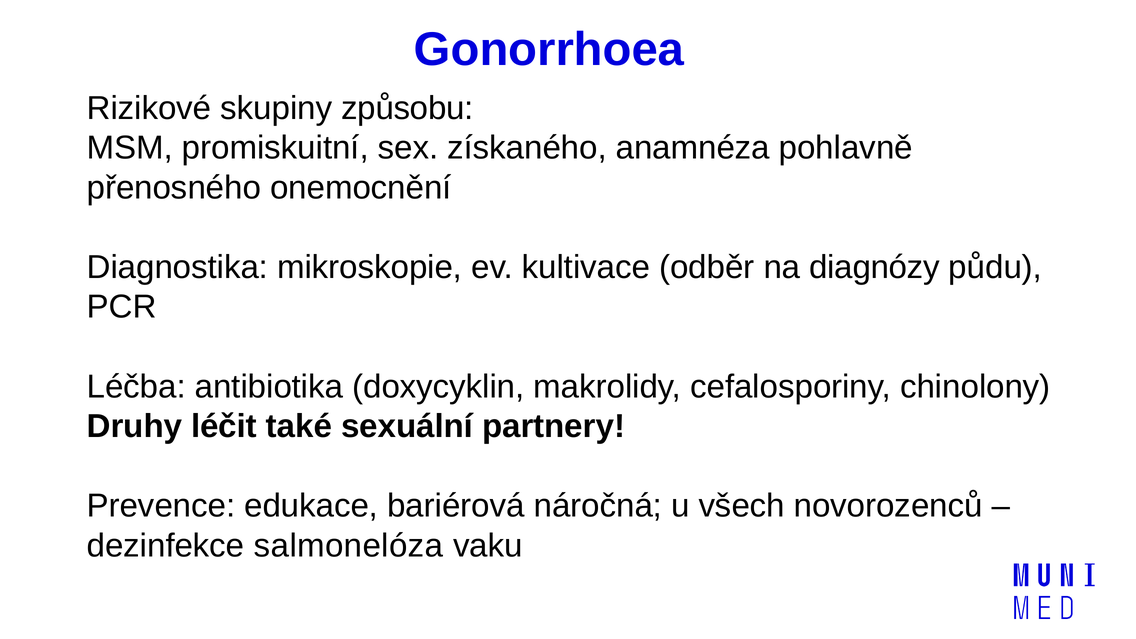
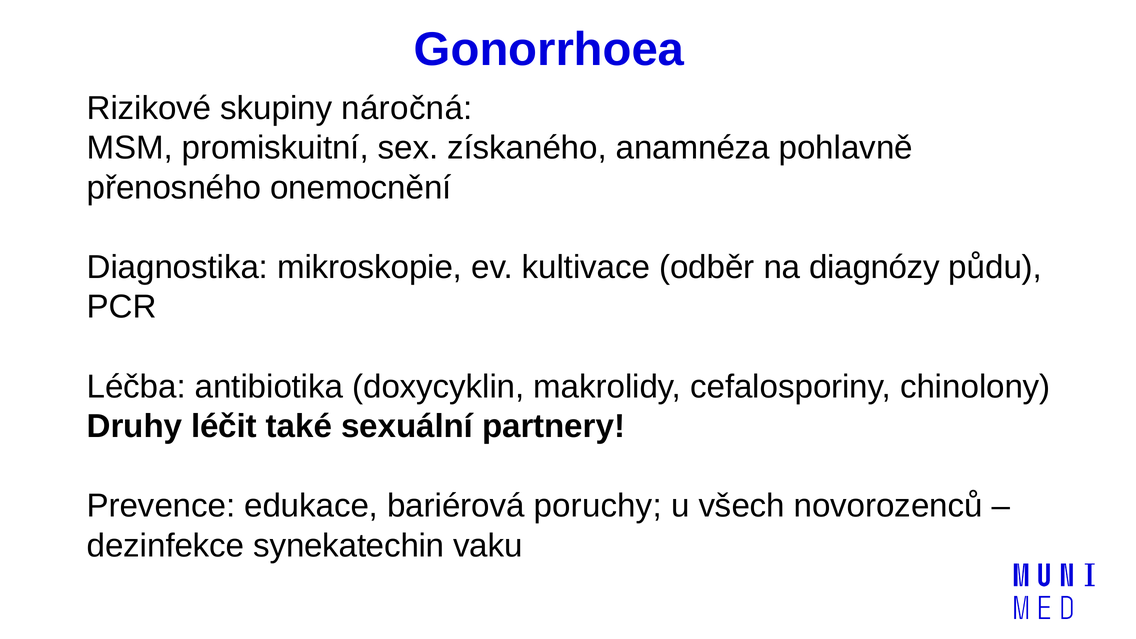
způsobu: způsobu -> náročná
náročná: náročná -> poruchy
salmonelóza: salmonelóza -> synekatechin
